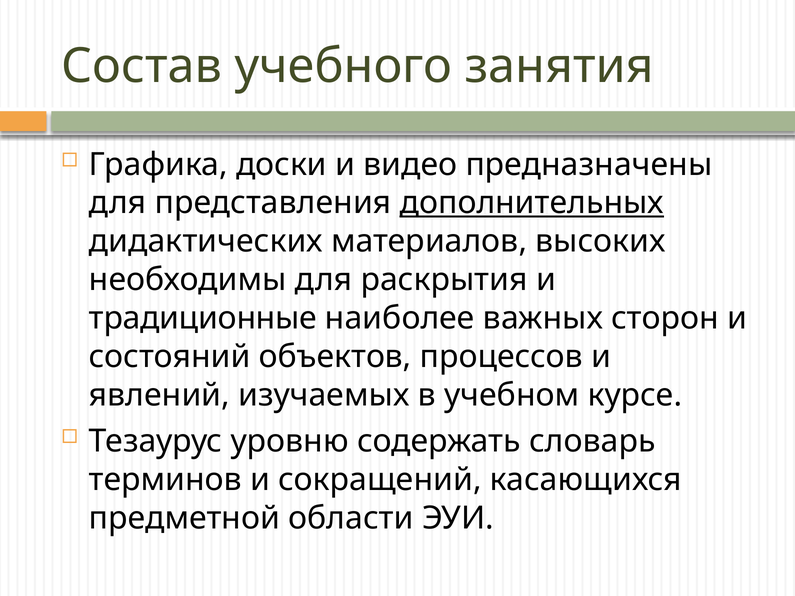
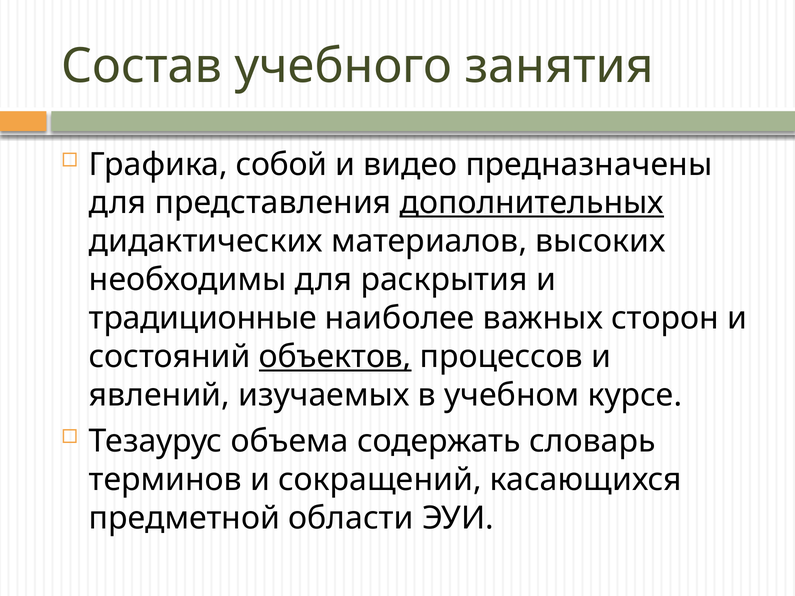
доски: доски -> собой
объектов underline: none -> present
уровню: уровню -> объема
